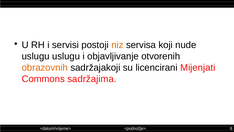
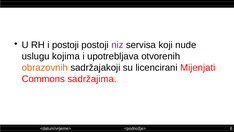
i servisi: servisi -> postoji
niz colour: orange -> purple
uslugu uslugu: uslugu -> kojima
objavljivanje: objavljivanje -> upotrebljava
